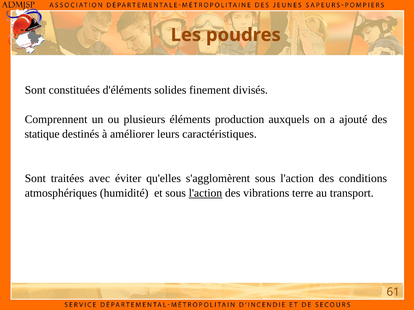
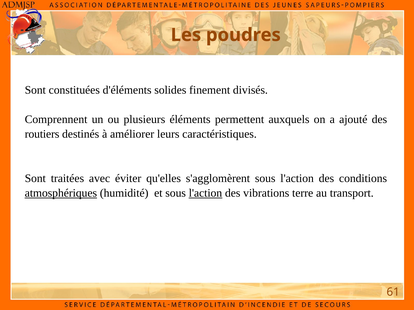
production: production -> permettent
statique: statique -> routiers
atmosphériques underline: none -> present
